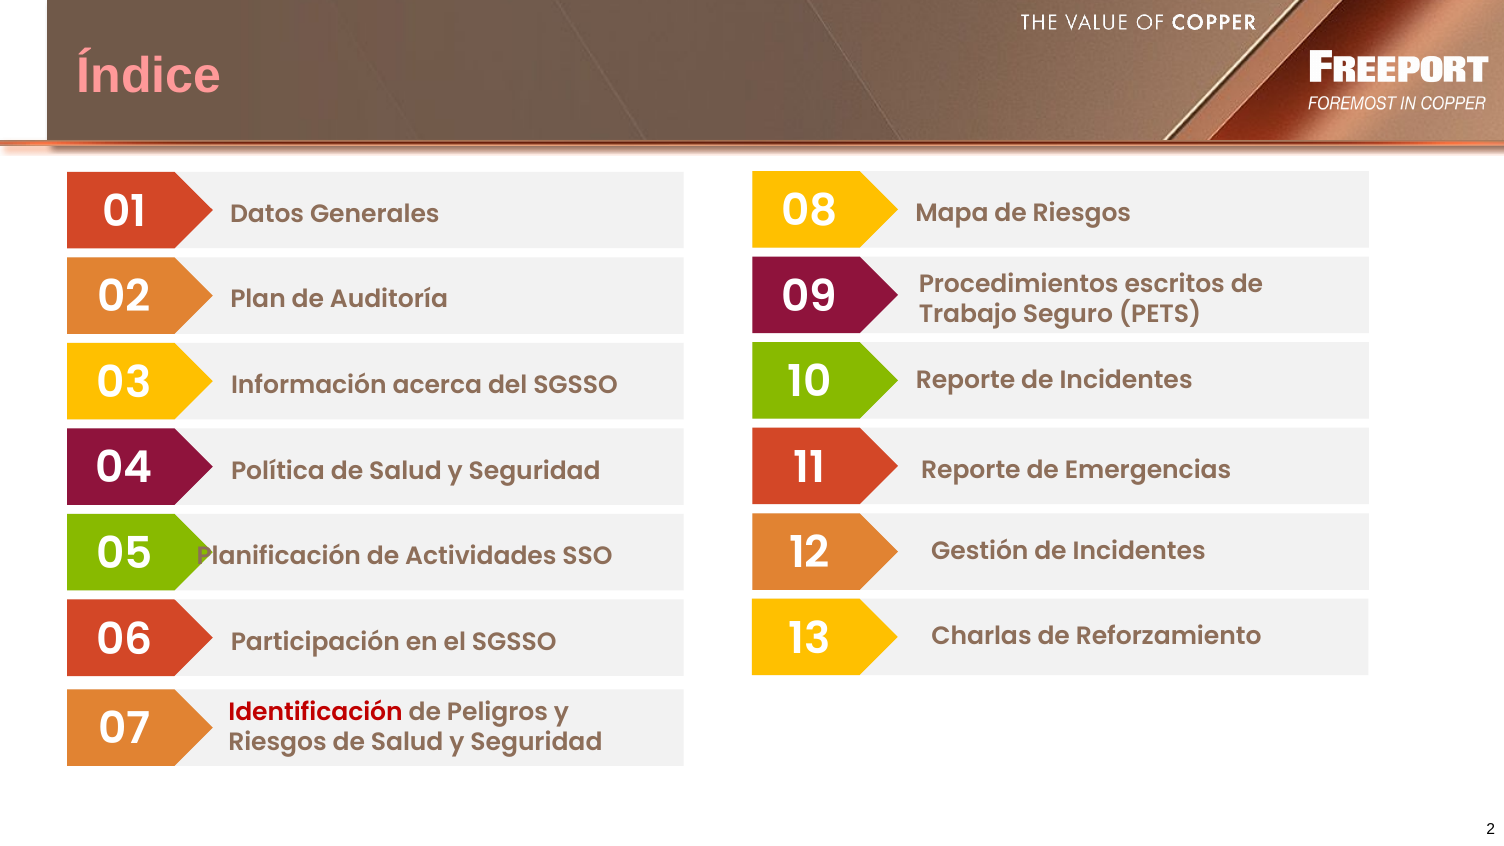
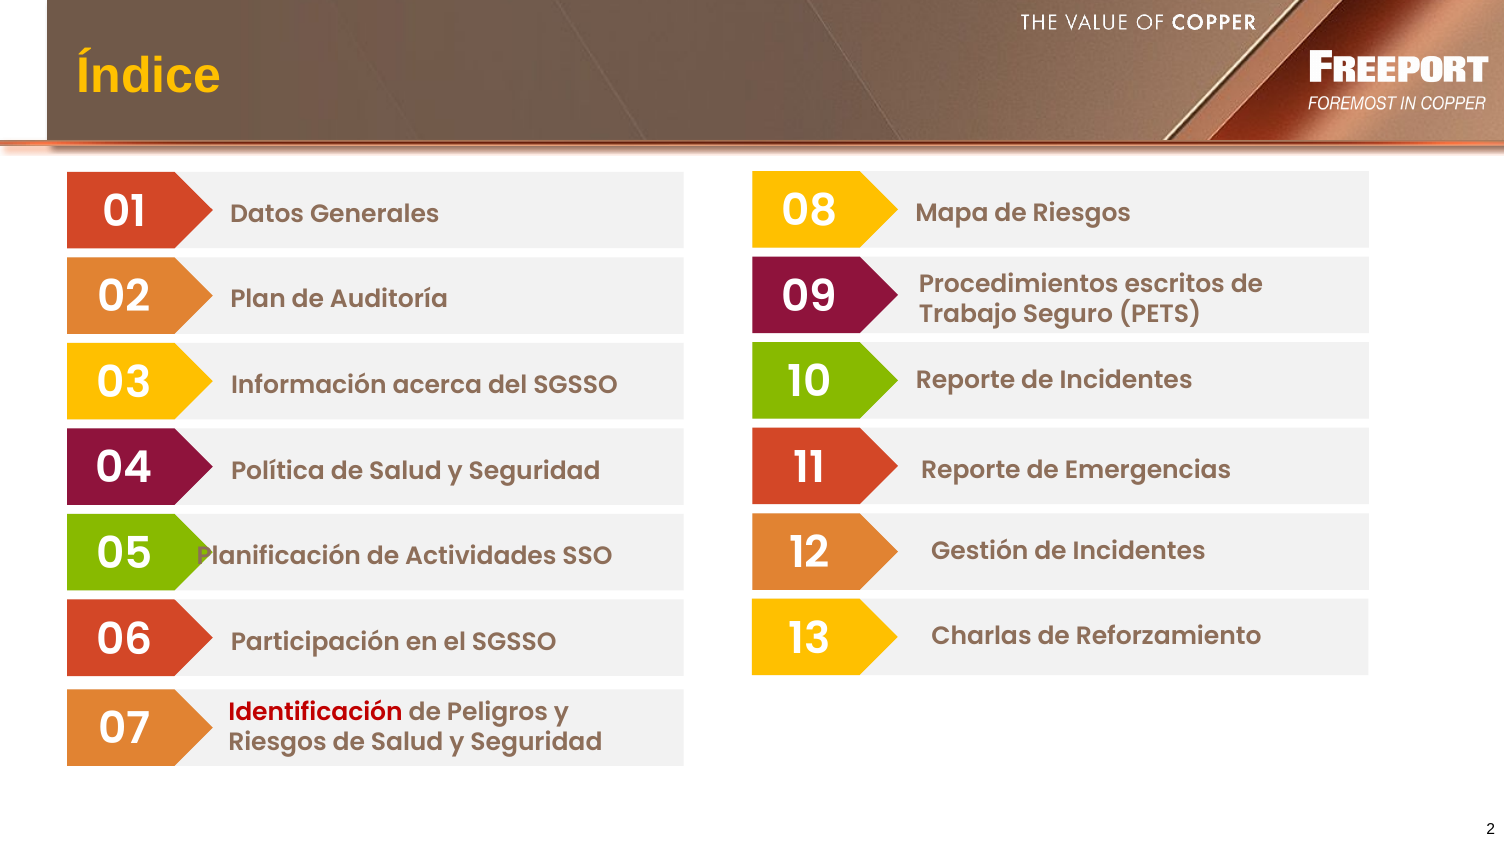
Índice colour: pink -> yellow
